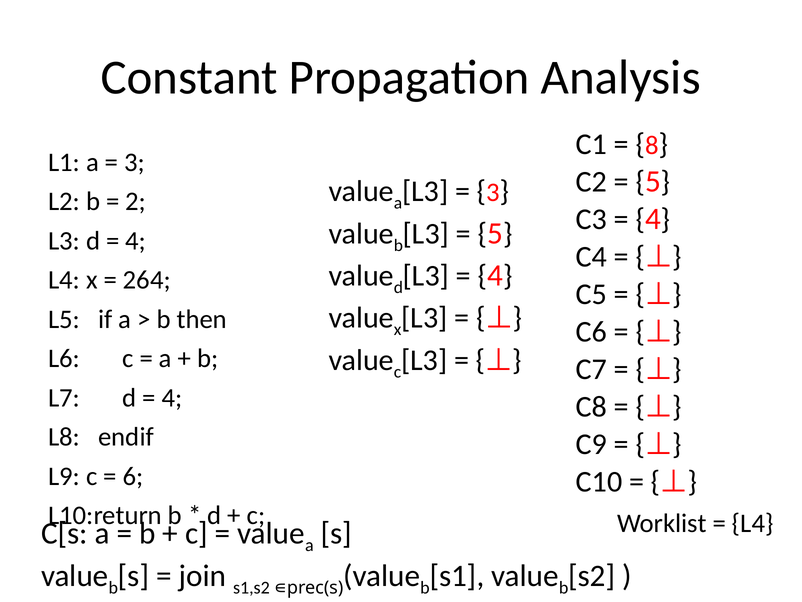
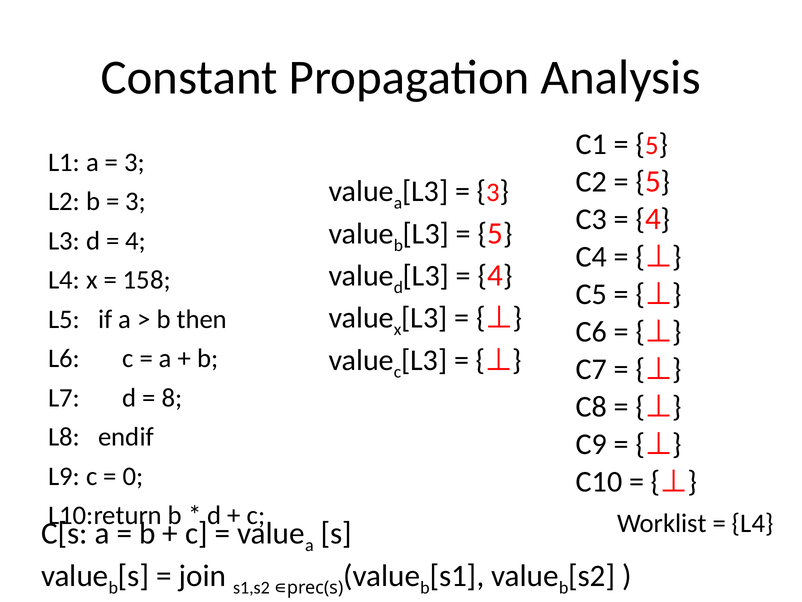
8 at (652, 145): 8 -> 5
2 at (136, 201): 2 -> 3
264: 264 -> 158
4 at (172, 398): 4 -> 8
6: 6 -> 0
